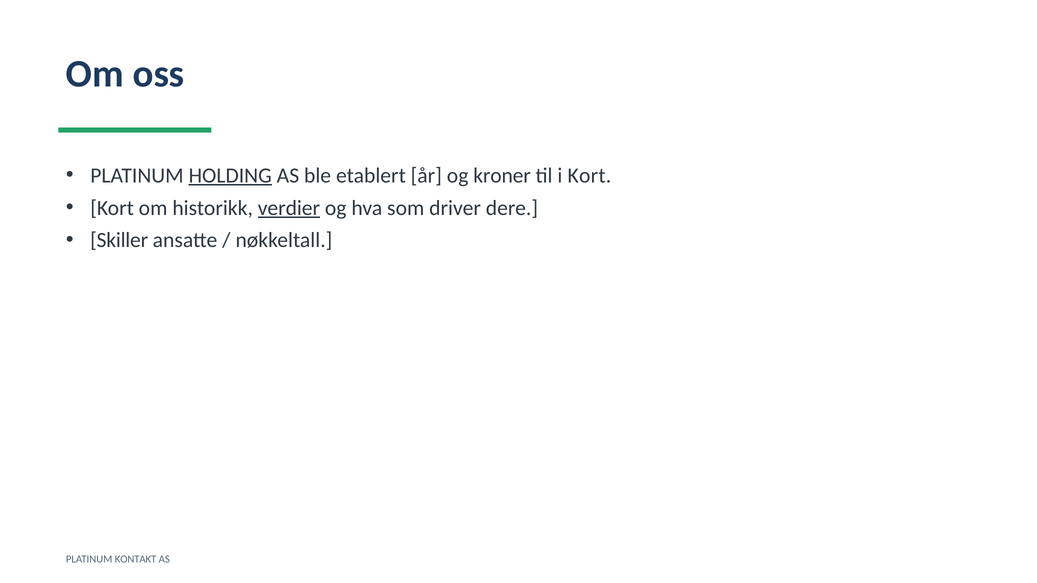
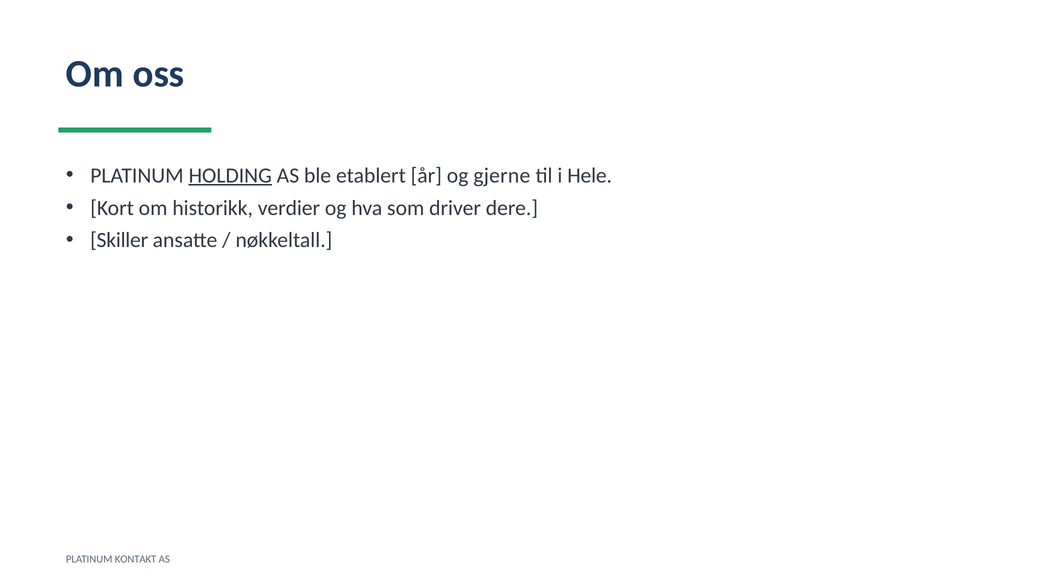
kroner: kroner -> gjerne
i Kort: Kort -> Hele
verdier underline: present -> none
